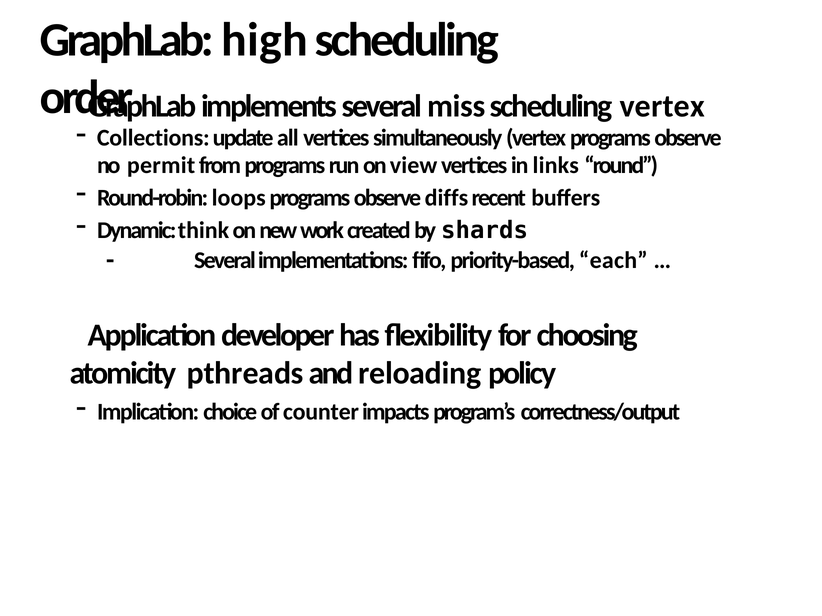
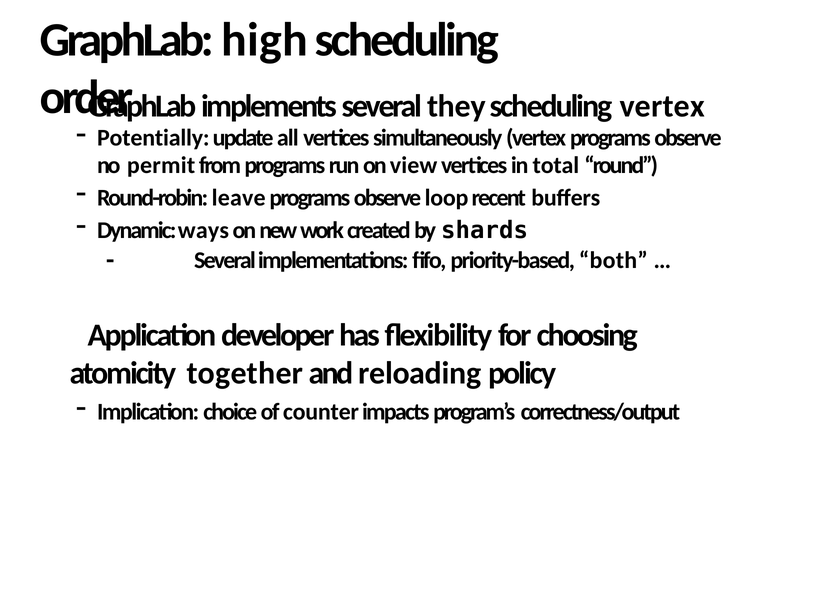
miss: miss -> they
Collections: Collections -> Potentially
links: links -> total
loops: loops -> leave
diffs: diffs -> loop
think: think -> ways
each: each -> both
pthreads: pthreads -> together
